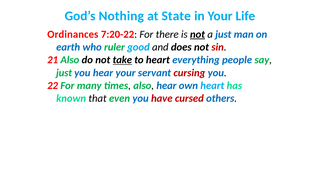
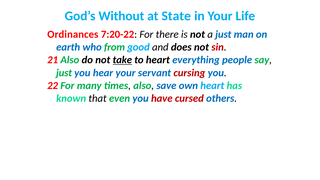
Nothing: Nothing -> Without
not at (198, 34) underline: present -> none
ruler: ruler -> from
also hear: hear -> save
